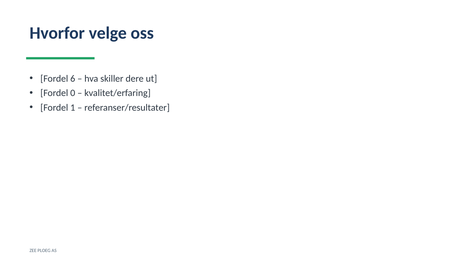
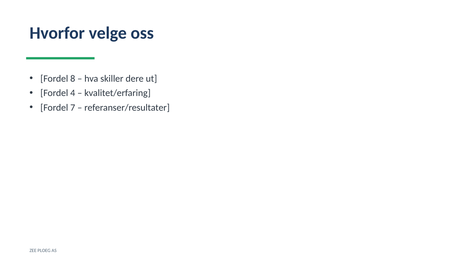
6: 6 -> 8
0: 0 -> 4
1: 1 -> 7
